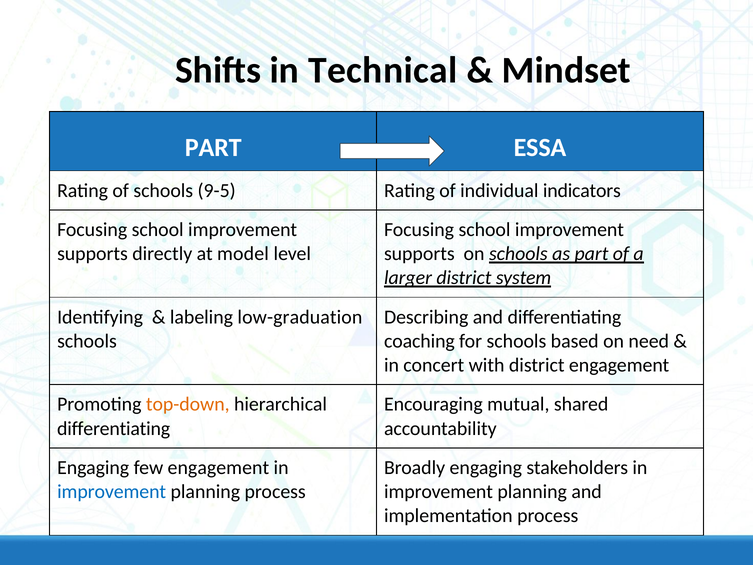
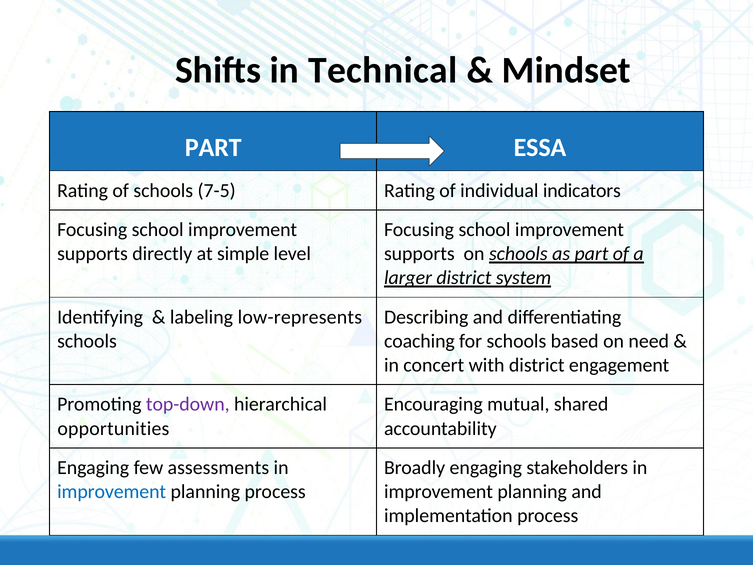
9-5: 9-5 -> 7-5
model: model -> simple
low-graduation: low-graduation -> low-represents
top-down colour: orange -> purple
differentiating at (114, 428): differentiating -> opportunities
few engagement: engagement -> assessments
